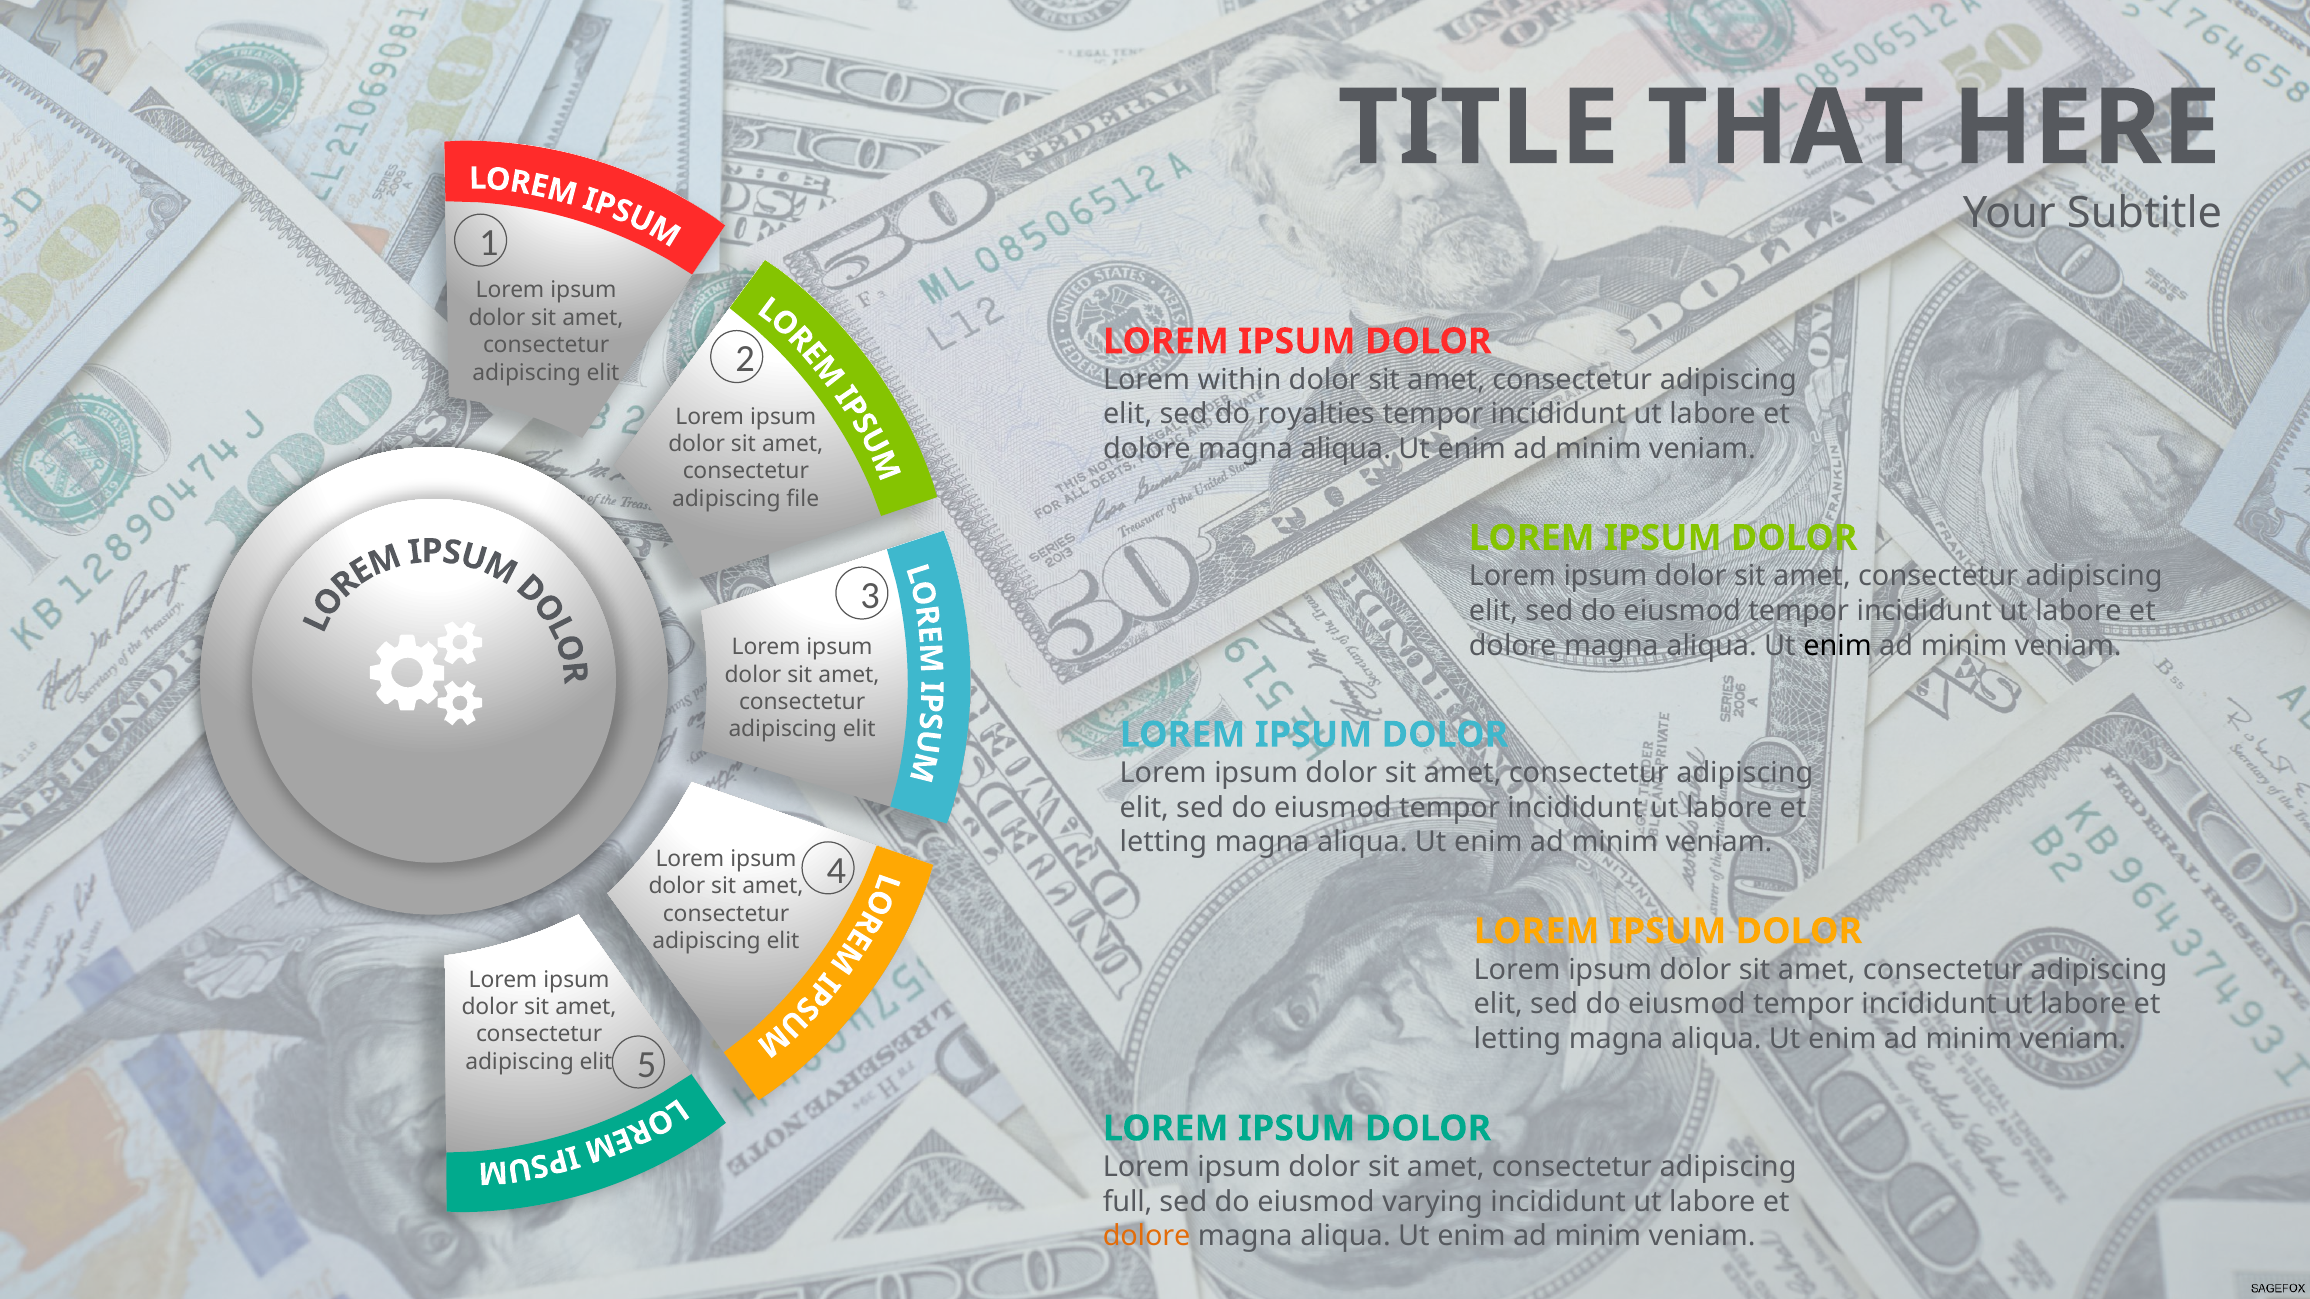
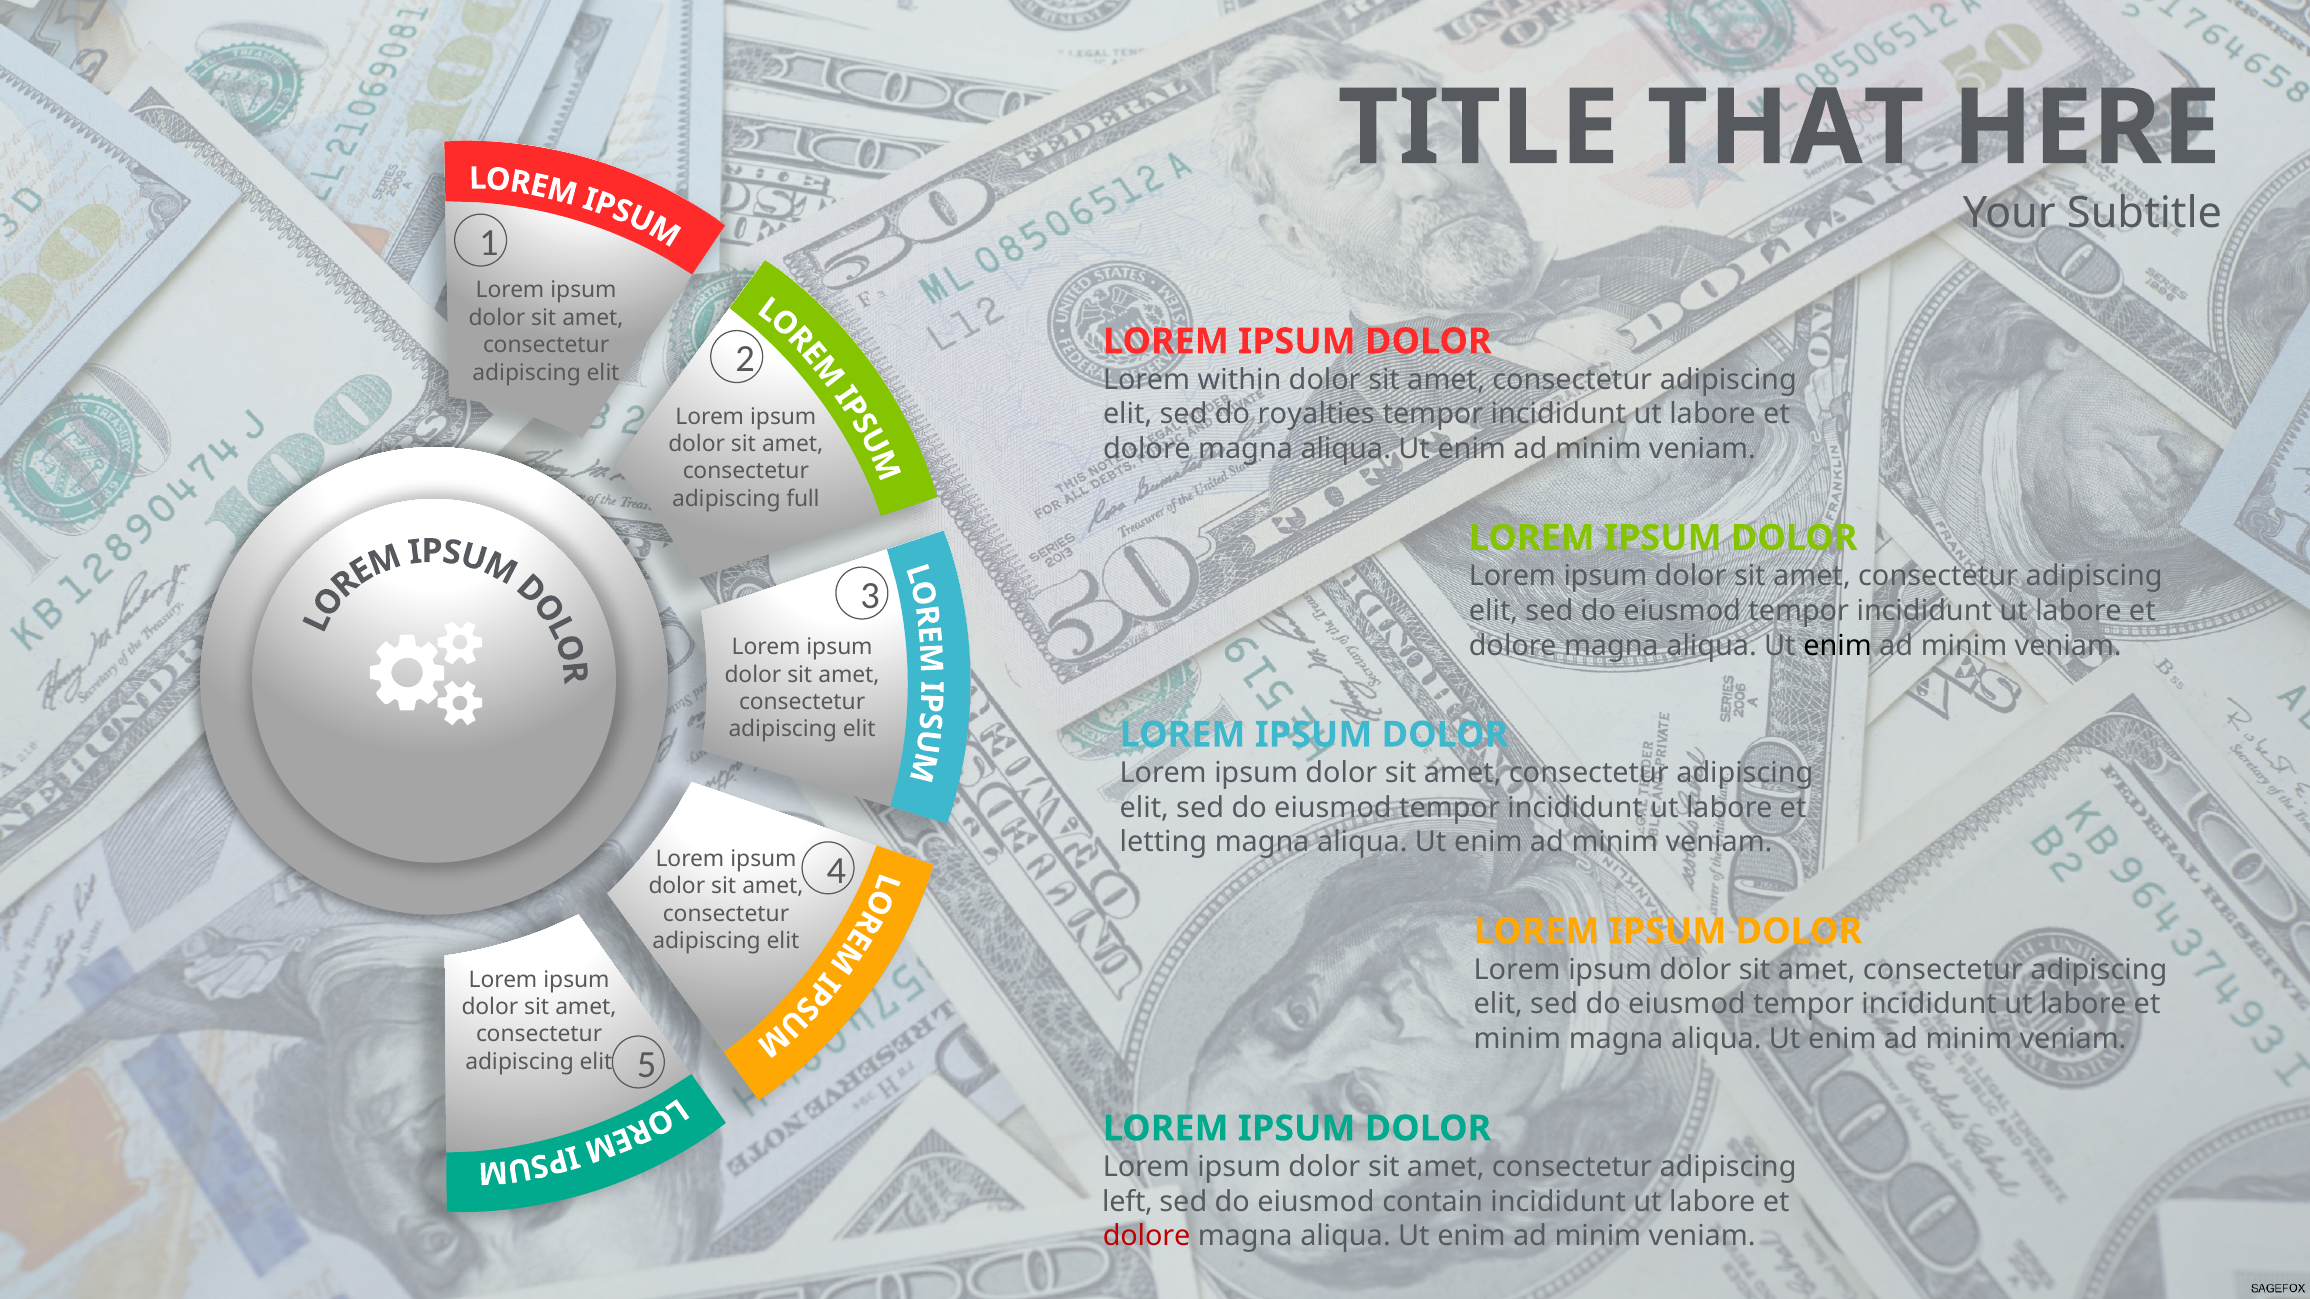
file: file -> full
letting at (1517, 1039): letting -> minim
full: full -> left
varying: varying -> contain
dolore at (1147, 1237) colour: orange -> red
